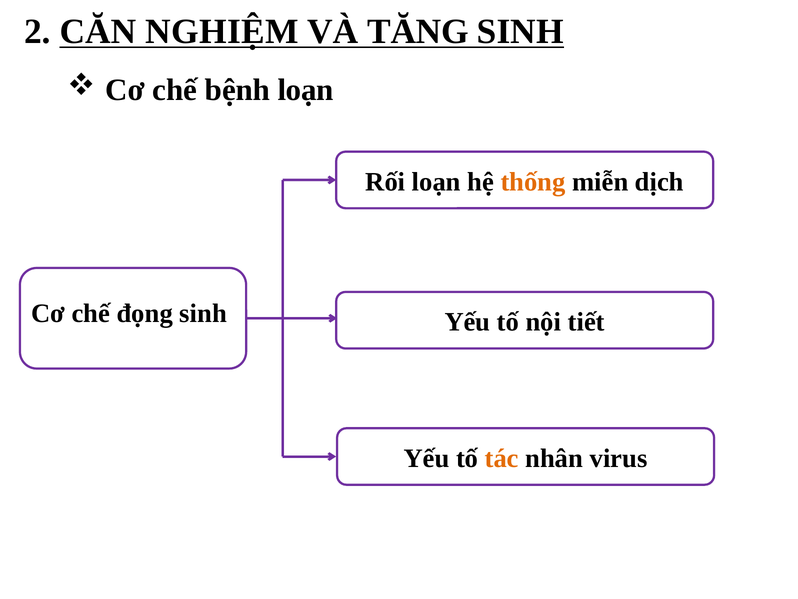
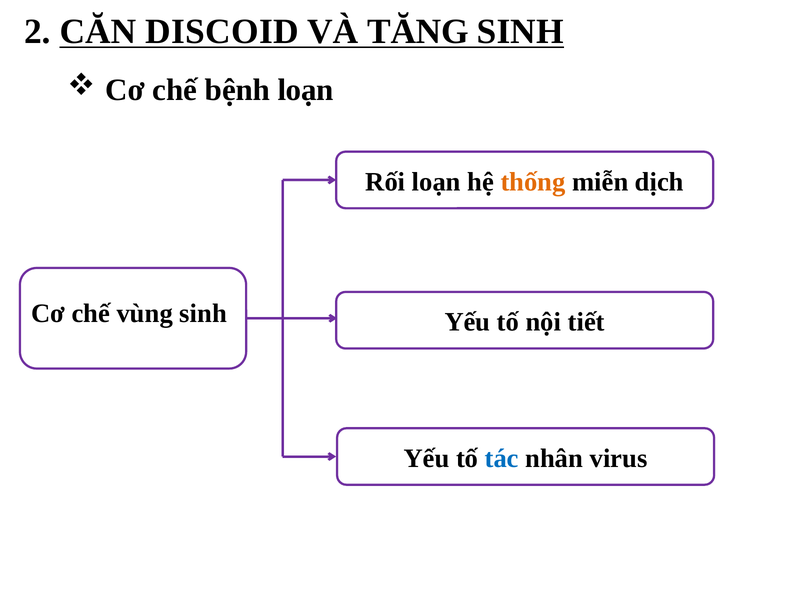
NGHIỆM: NGHIỆM -> DISCOID
đọng: đọng -> vùng
tác colour: orange -> blue
